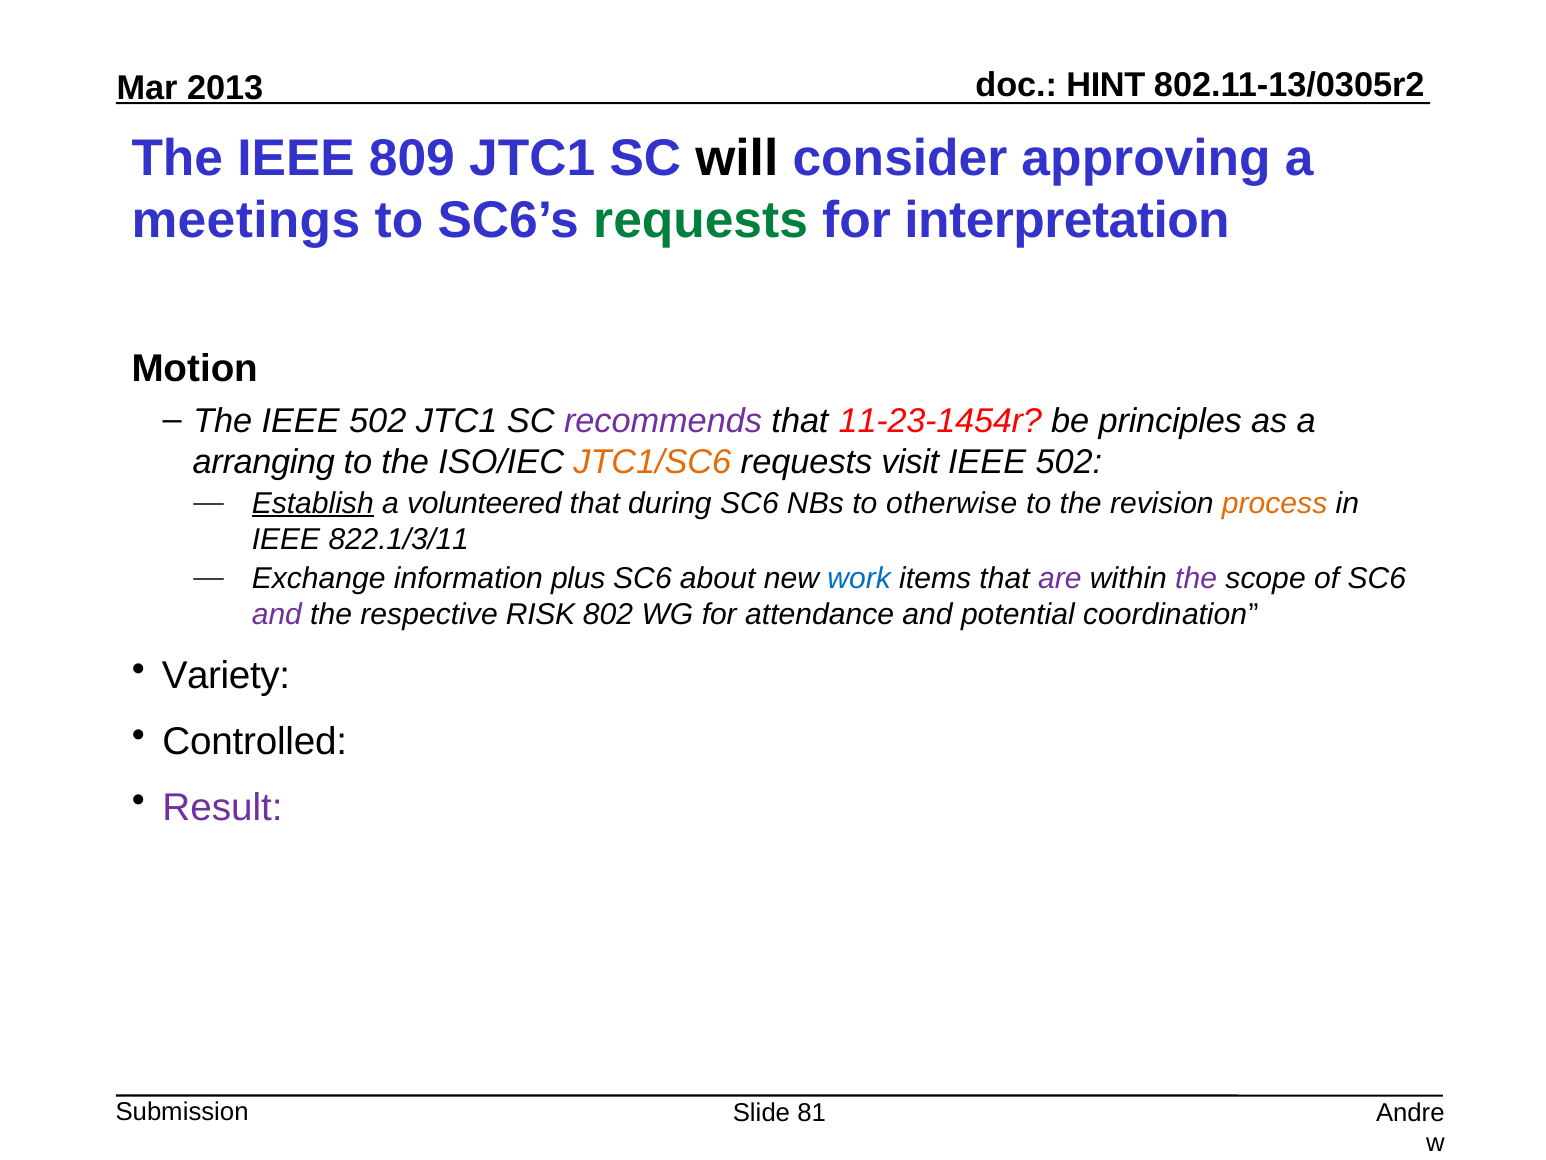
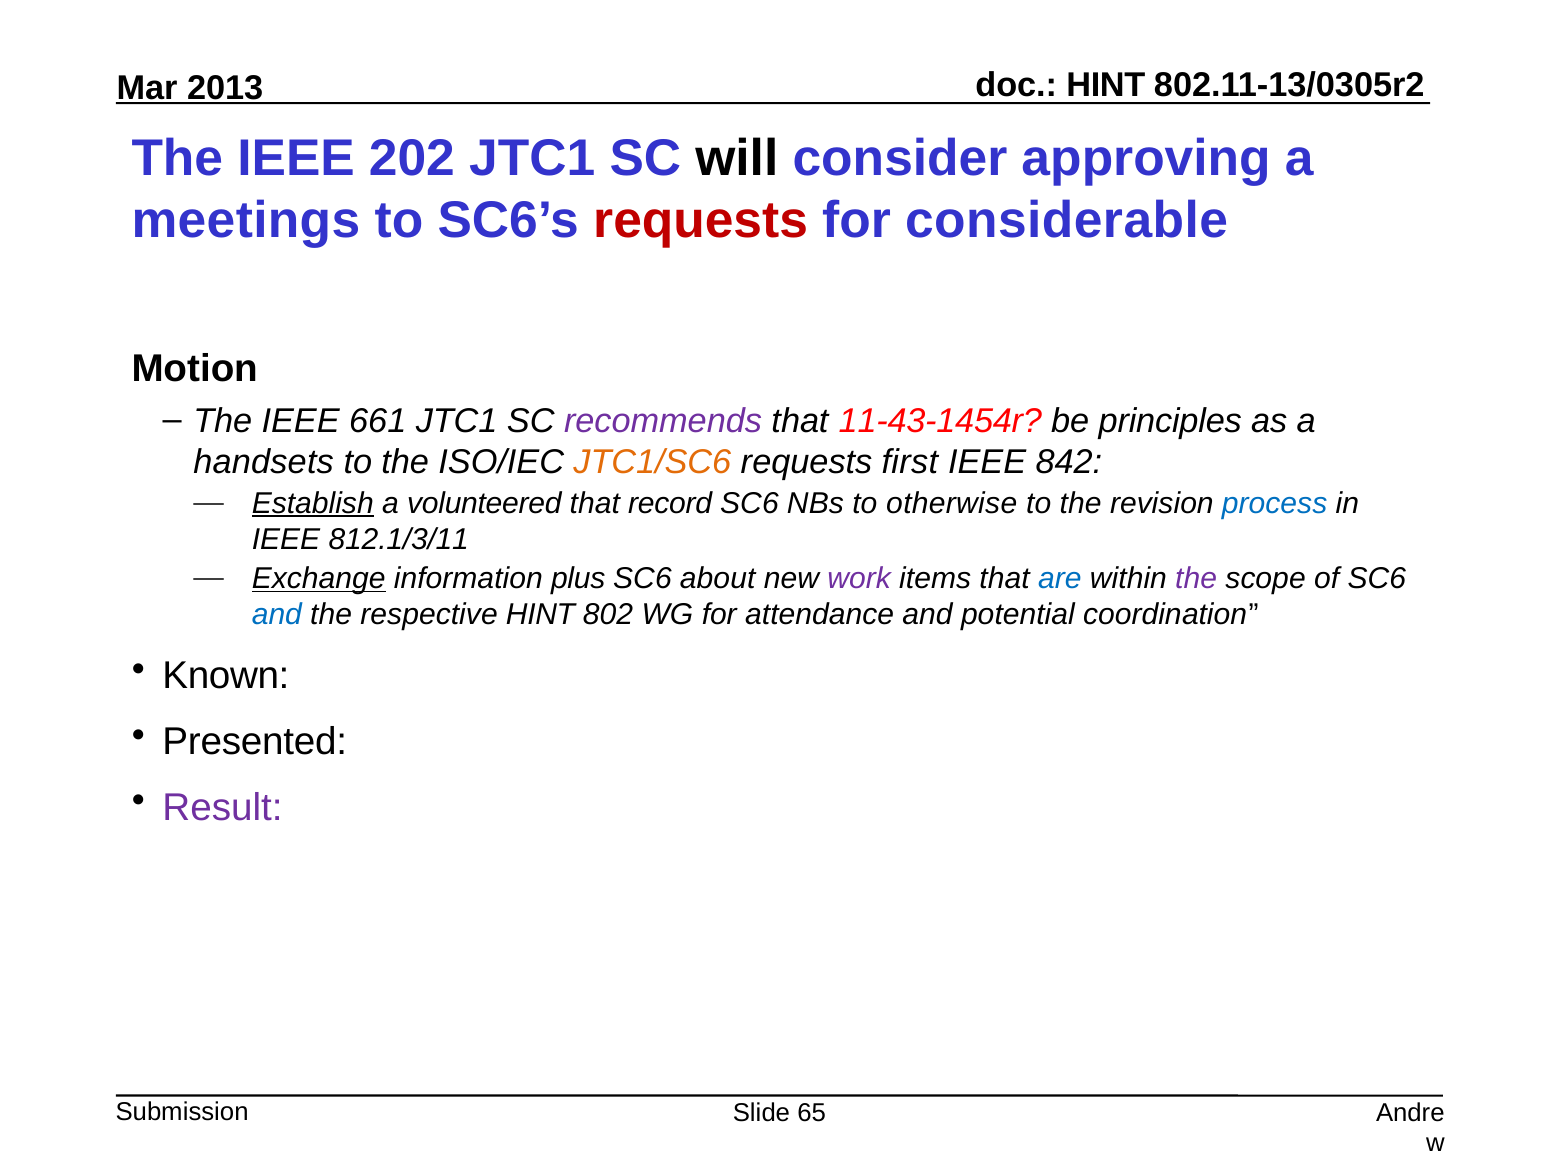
809: 809 -> 202
requests at (701, 220) colour: green -> red
interpretation: interpretation -> considerable
The IEEE 502: 502 -> 661
11-23-1454r: 11-23-1454r -> 11-43-1454r
arranging: arranging -> handsets
visit: visit -> first
502 at (1069, 462): 502 -> 842
during: during -> record
process colour: orange -> blue
822.1/3/11: 822.1/3/11 -> 812.1/3/11
Exchange underline: none -> present
work colour: blue -> purple
are colour: purple -> blue
and at (277, 615) colour: purple -> blue
respective RISK: RISK -> HINT
Variety: Variety -> Known
Controlled: Controlled -> Presented
81: 81 -> 65
